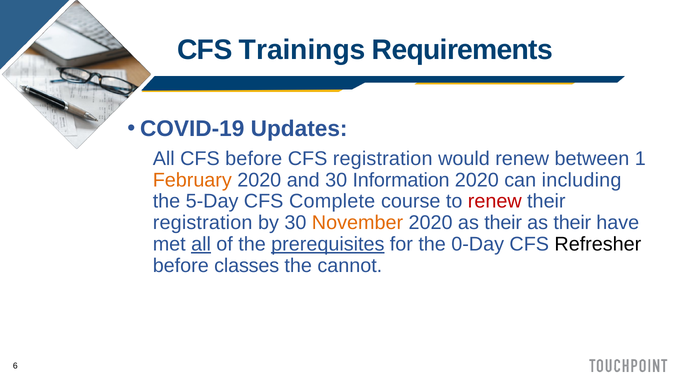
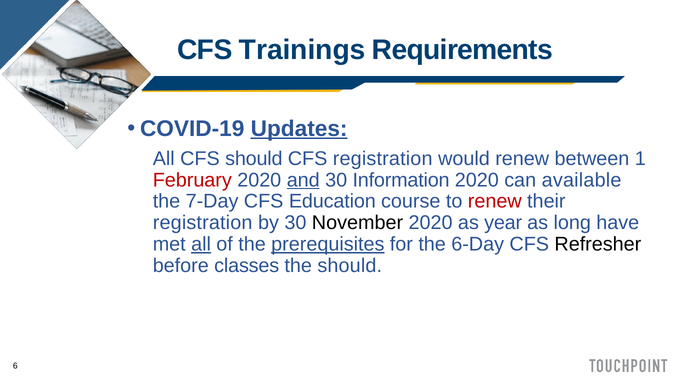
Updates underline: none -> present
CFS before: before -> should
February colour: orange -> red
and underline: none -> present
including: including -> available
5-Day: 5-Day -> 7-Day
Complete: Complete -> Education
November colour: orange -> black
2020 as their: their -> year
their at (572, 223): their -> long
0-Day: 0-Day -> 6-Day
the cannot: cannot -> should
